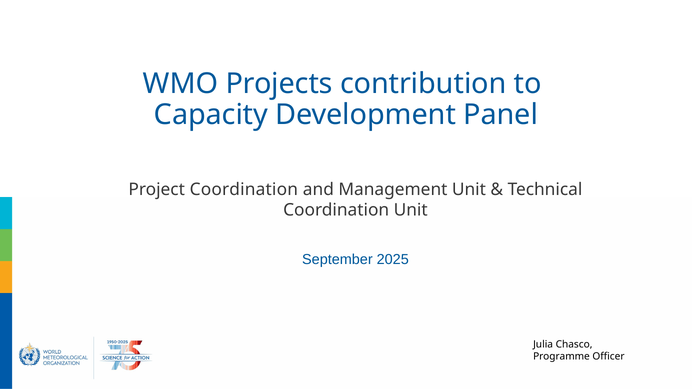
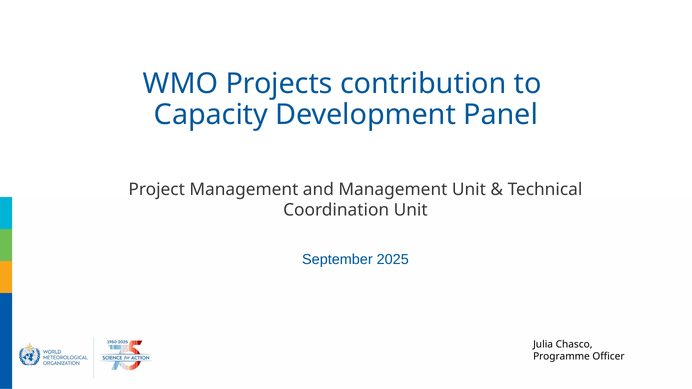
Project Coordination: Coordination -> Management
